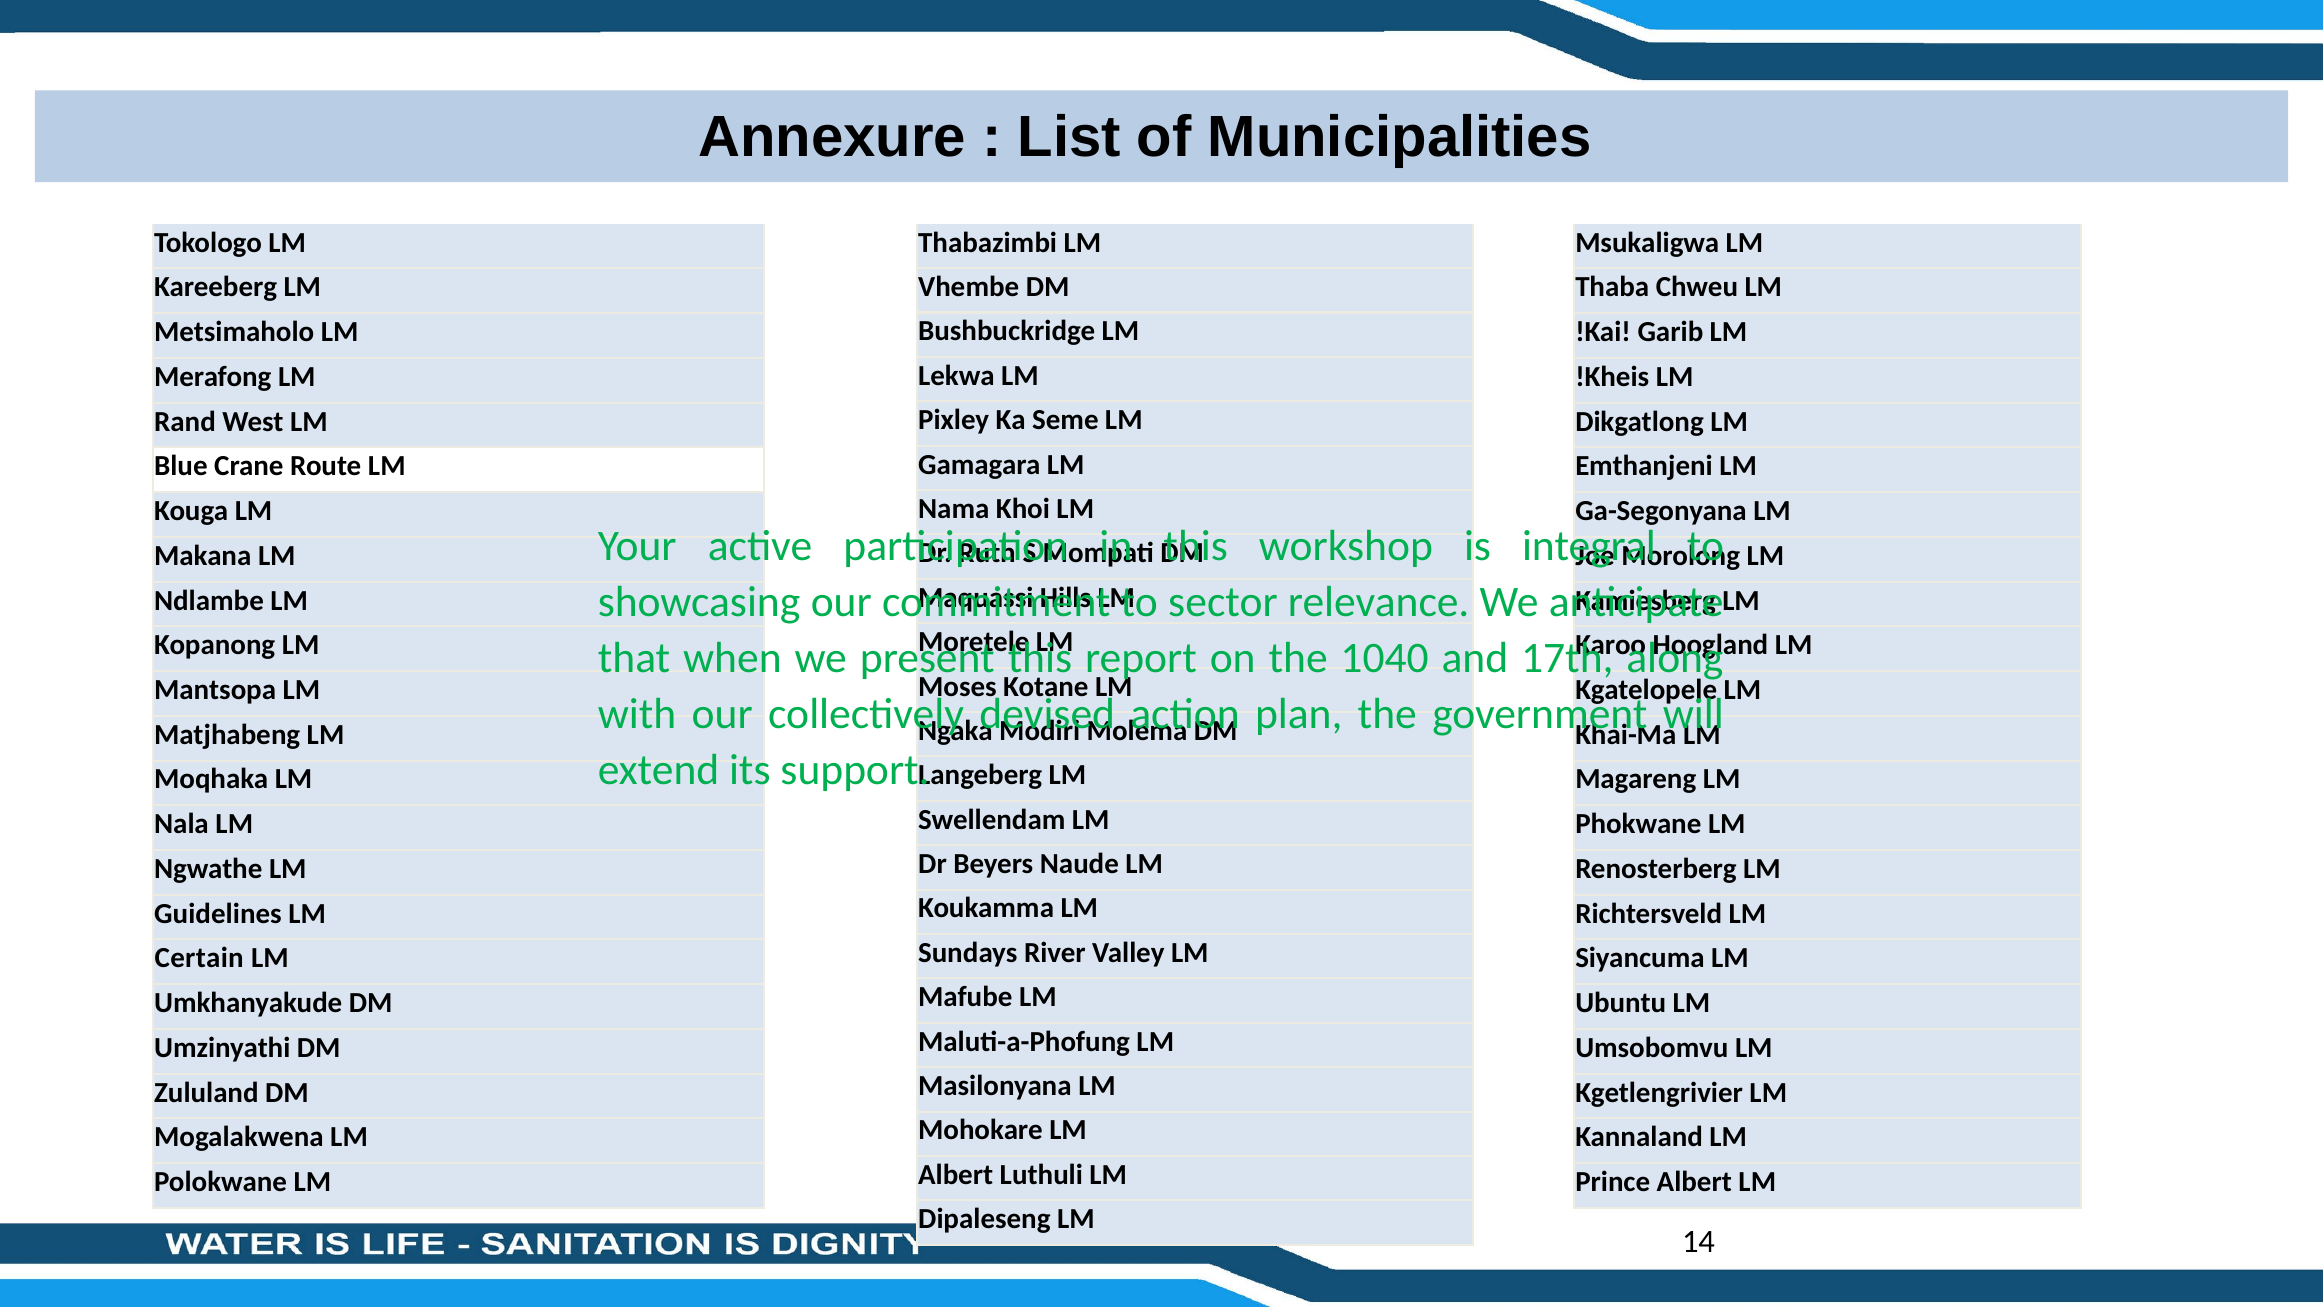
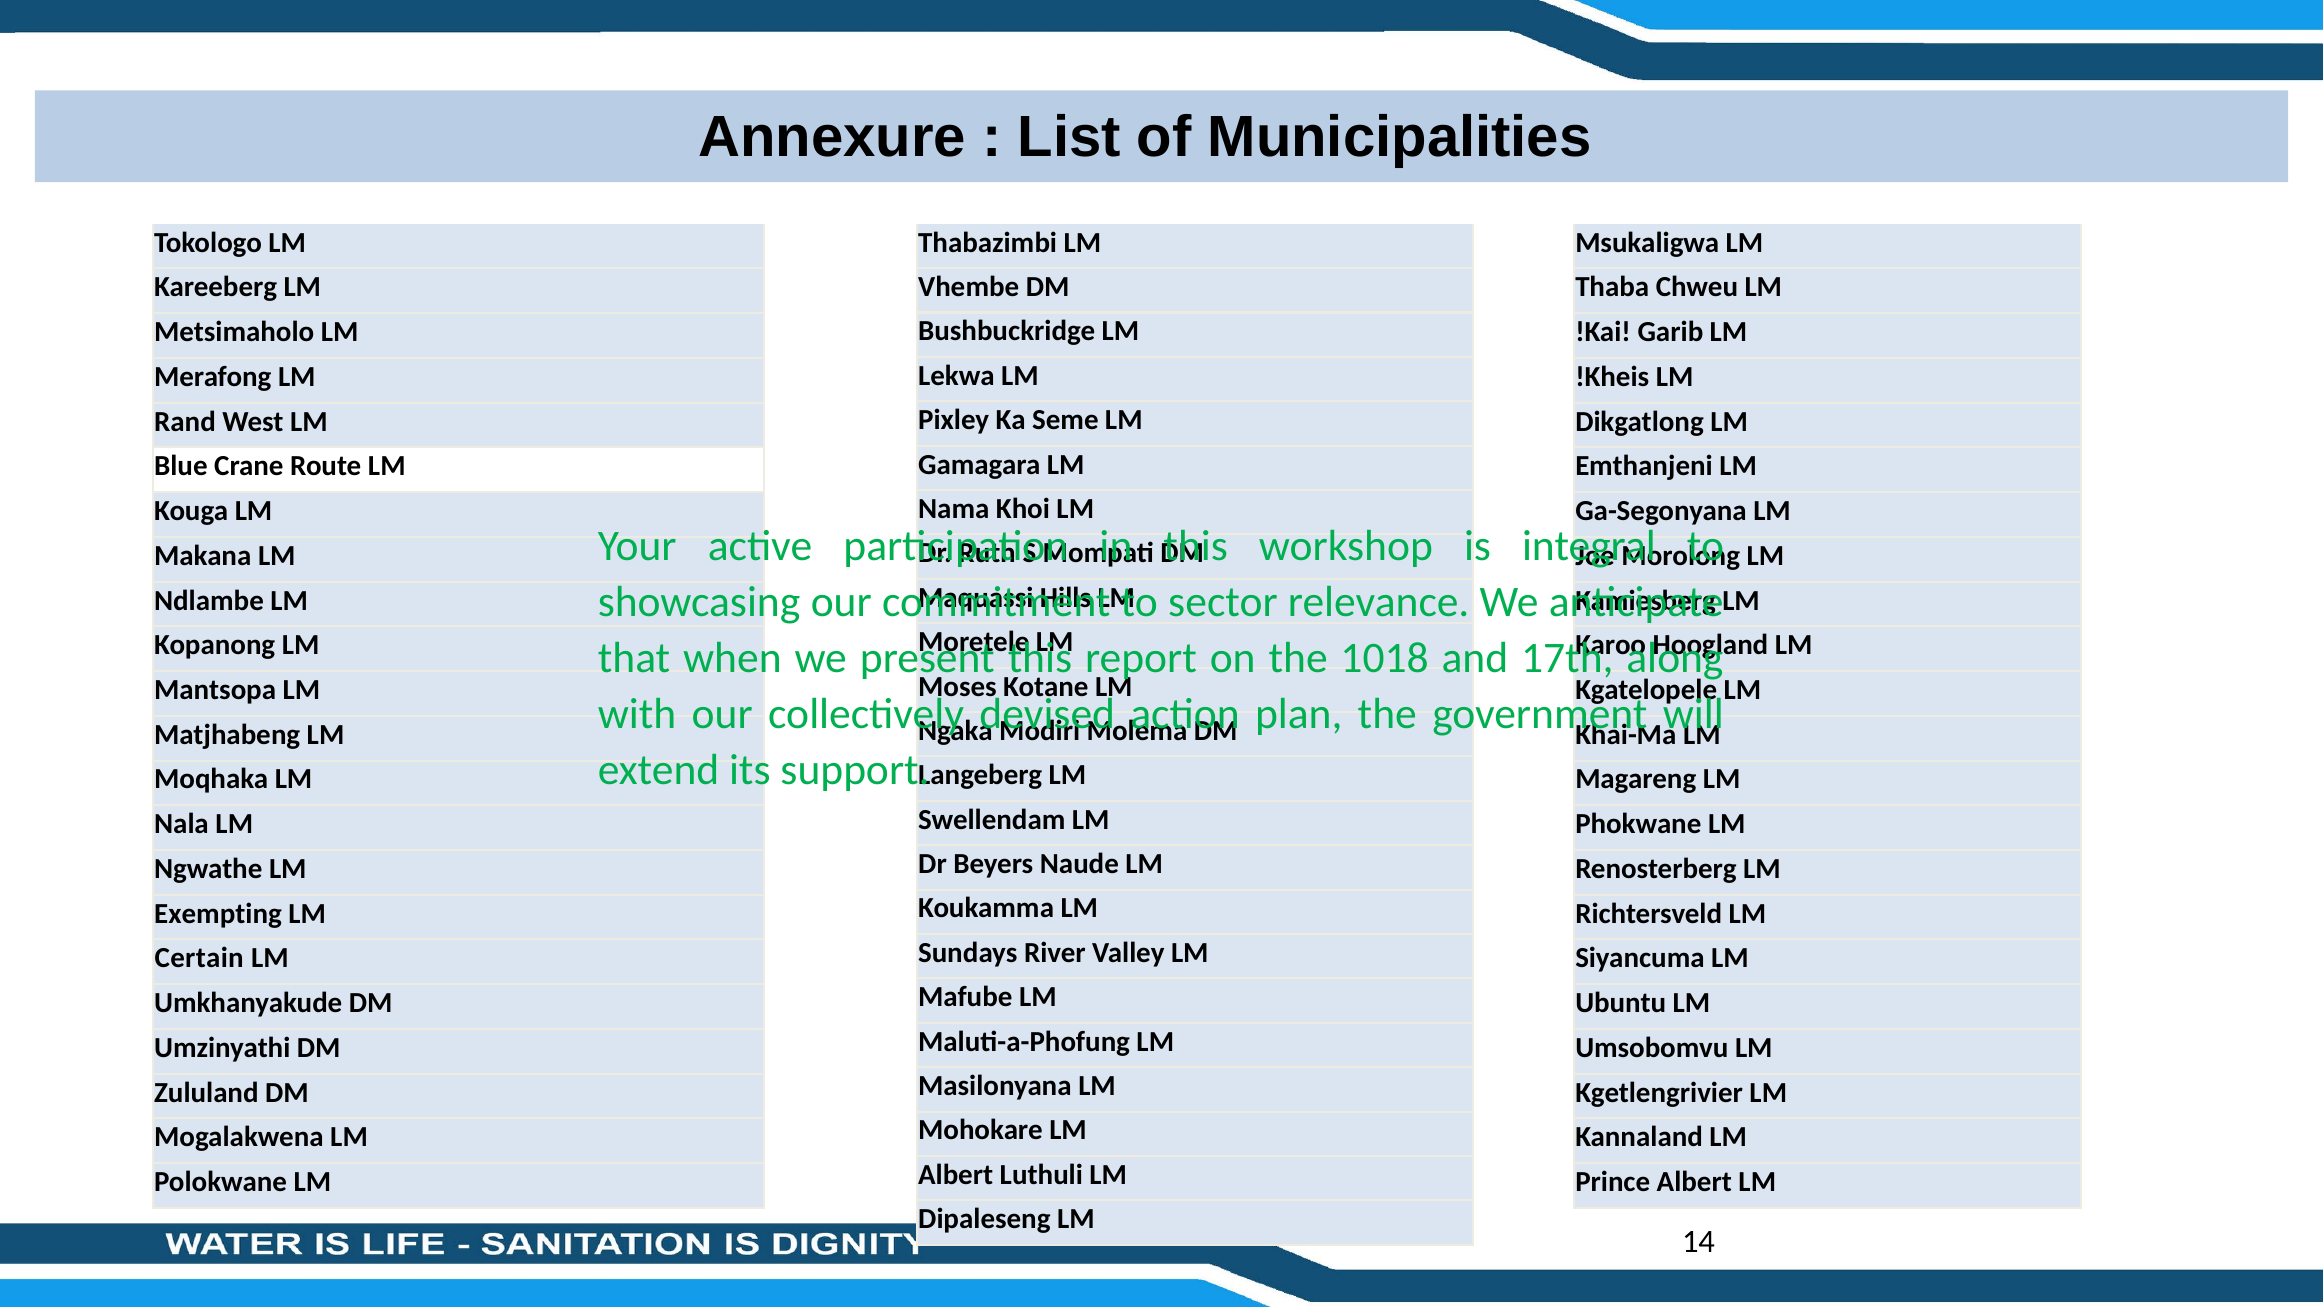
1040: 1040 -> 1018
Guidelines: Guidelines -> Exempting
